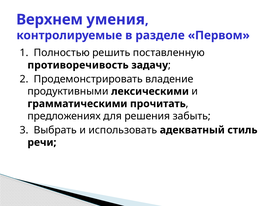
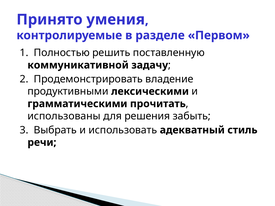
Верхнем: Верхнем -> Принято
противоречивость: противоречивость -> коммуникативной
предложениях: предложениях -> использованы
